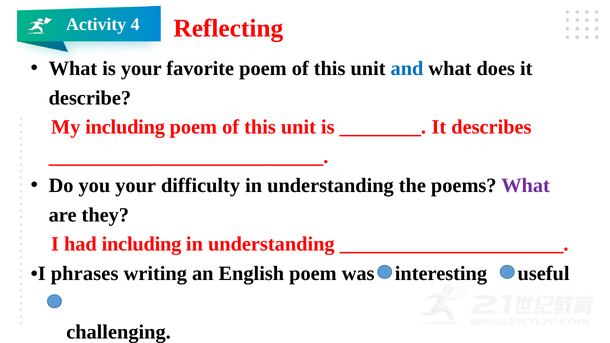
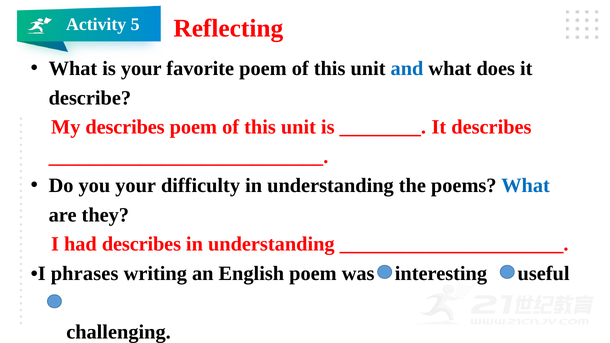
4: 4 -> 5
My including: including -> describes
What at (526, 186) colour: purple -> blue
had including: including -> describes
